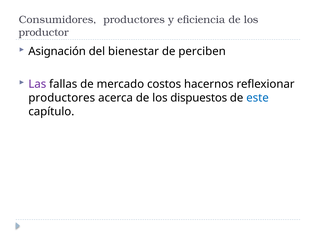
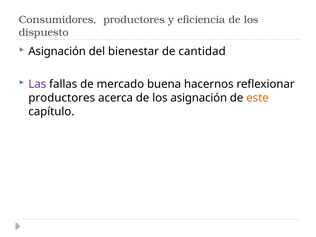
productor: productor -> dispuesto
perciben: perciben -> cantidad
costos: costos -> buena
los dispuestos: dispuestos -> asignación
este colour: blue -> orange
